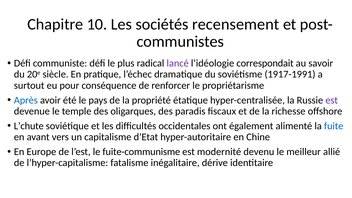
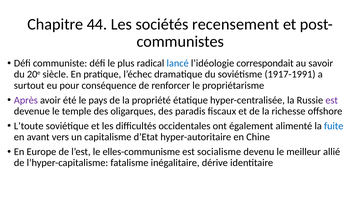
10: 10 -> 44
lancé colour: purple -> blue
Après colour: blue -> purple
L’chute: L’chute -> L’toute
fuite-communisme: fuite-communisme -> elles-communisme
modernité: modernité -> socialisme
